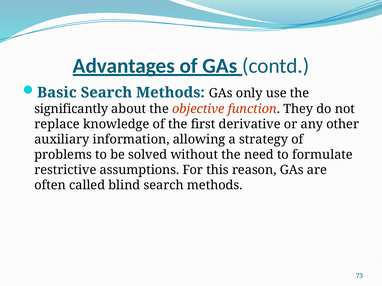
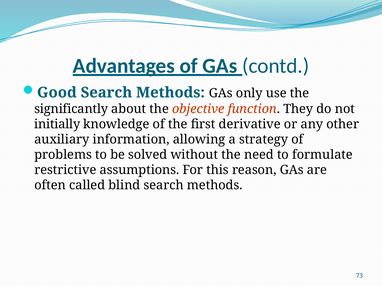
Basic: Basic -> Good
replace: replace -> initially
